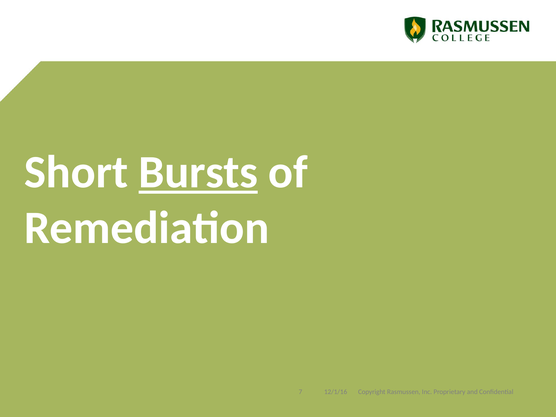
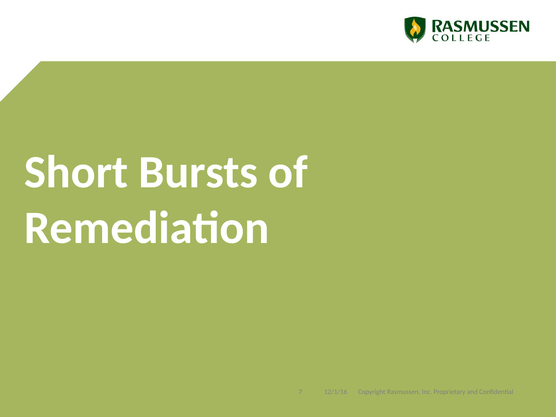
Bursts underline: present -> none
